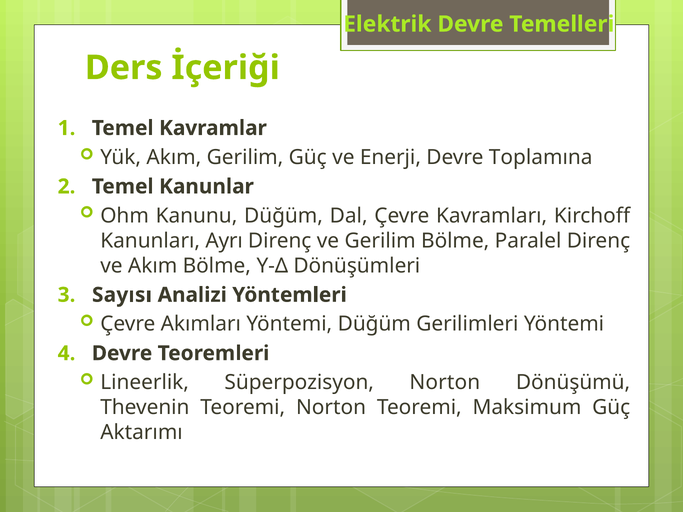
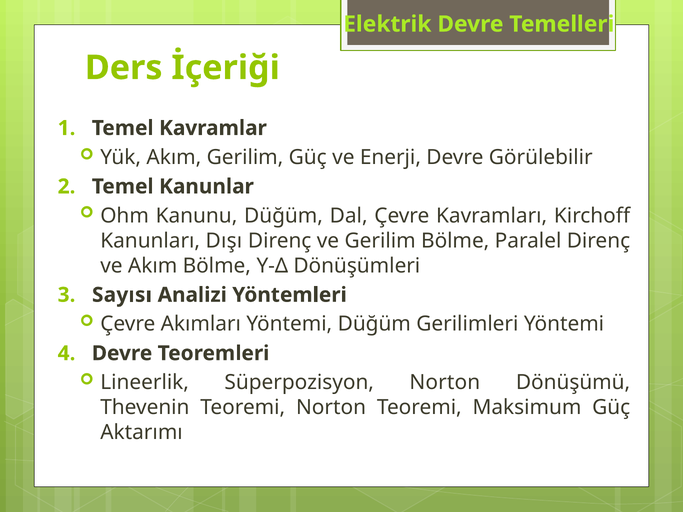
Toplamına: Toplamına -> Görülebilir
Ayrı: Ayrı -> Dışı
